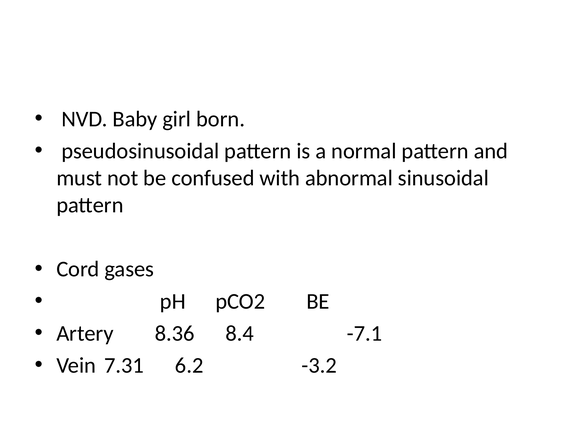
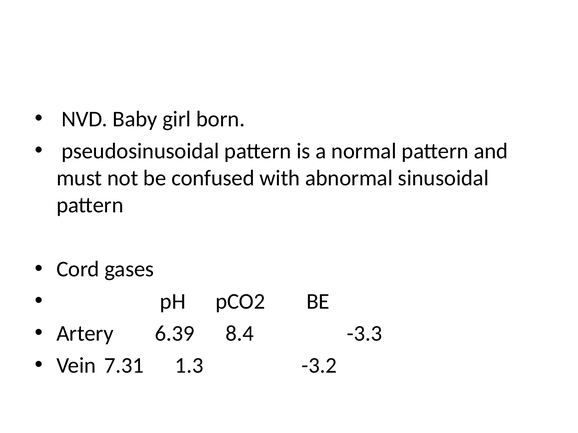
8.36: 8.36 -> 6.39
-7.1: -7.1 -> -3.3
6.2: 6.2 -> 1.3
